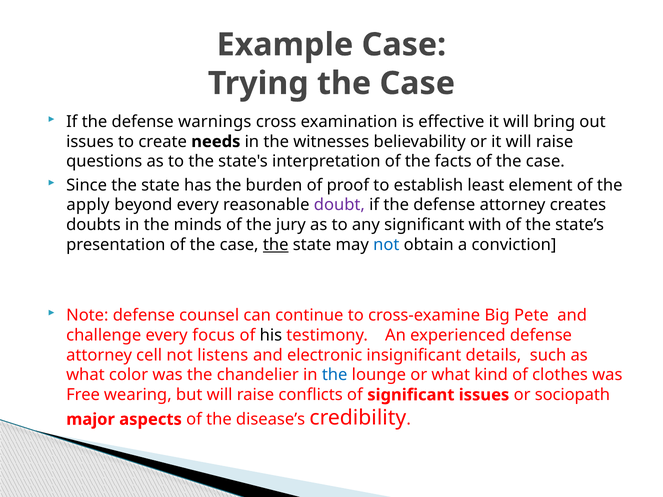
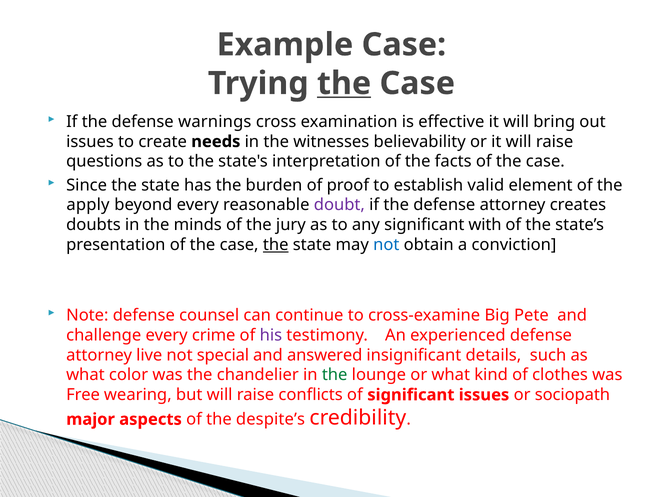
the at (344, 83) underline: none -> present
least: least -> valid
focus: focus -> crime
his colour: black -> purple
cell: cell -> live
listens: listens -> special
electronic: electronic -> answered
the at (335, 375) colour: blue -> green
disease’s: disease’s -> despite’s
